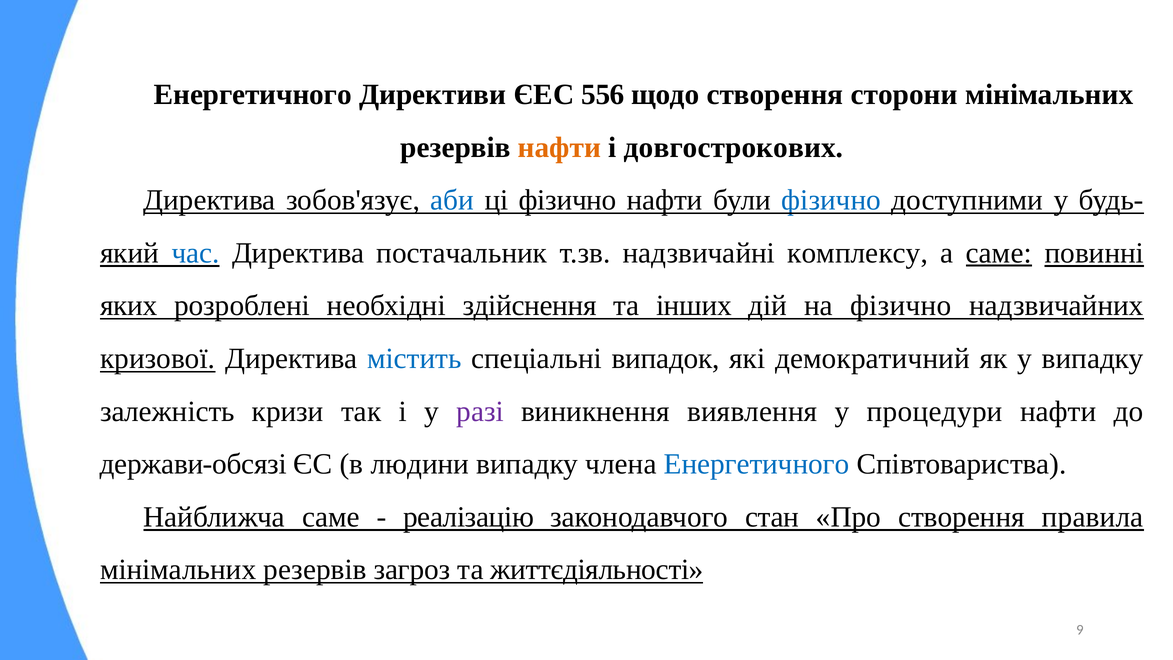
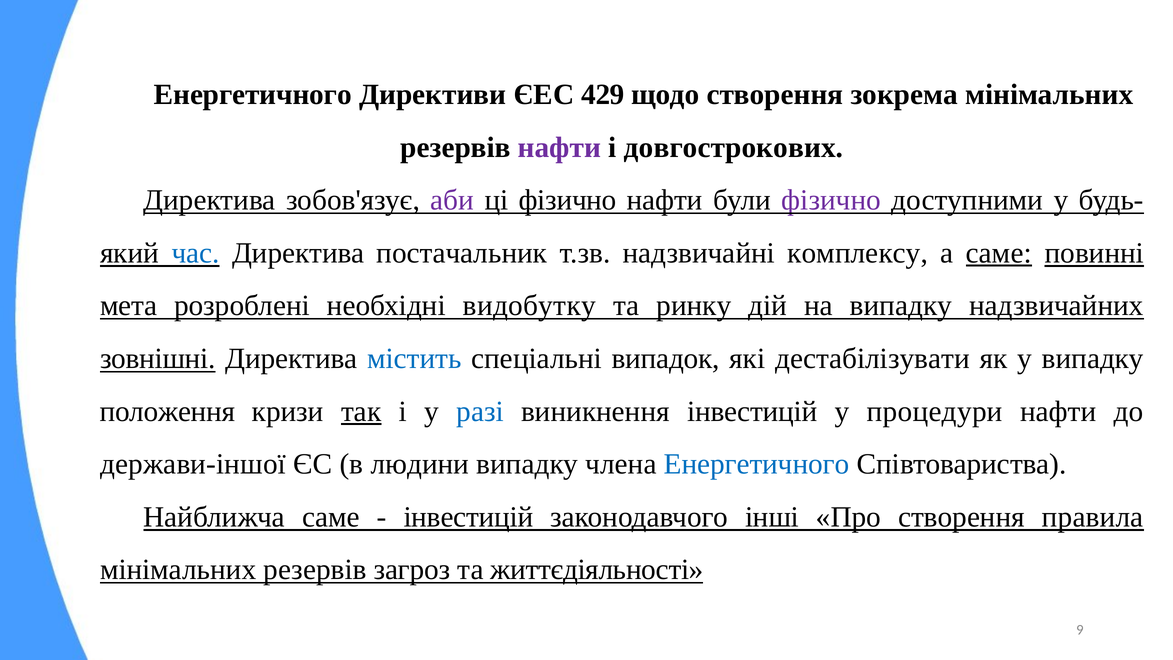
556: 556 -> 429
сторони: сторони -> зокрема
нафти at (559, 147) colour: orange -> purple
аби colour: blue -> purple
фізично at (831, 200) colour: blue -> purple
яких: яких -> мета
здійснення: здійснення -> видобутку
інших: інших -> ринку
на фізично: фізично -> випадку
кризової: кризової -> зовнішні
демократичний: демократичний -> дестабілізувати
залежність: залежність -> положення
так underline: none -> present
разі colour: purple -> blue
виникнення виявлення: виявлення -> інвестицій
держави-обсязі: держави-обсязі -> держави-іншої
реалізацію at (469, 517): реалізацію -> інвестицій
стан: стан -> інші
